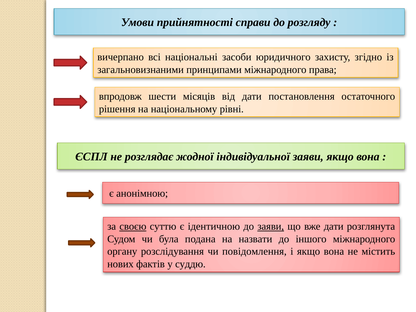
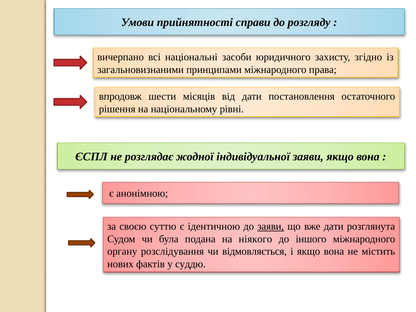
своєю underline: present -> none
назвати: назвати -> ніякого
повідомлення: повідомлення -> відмовляється
